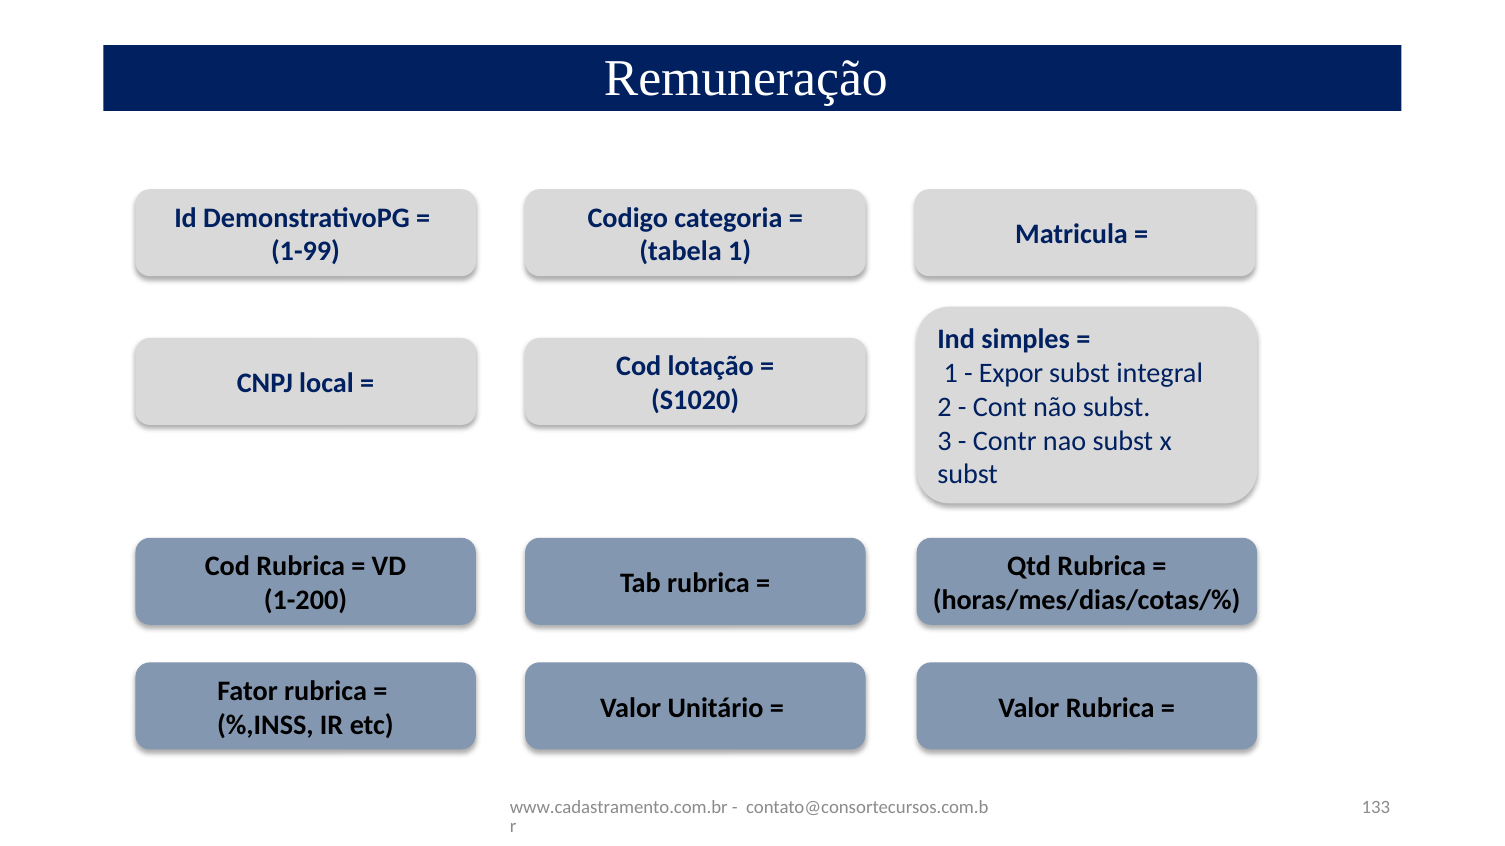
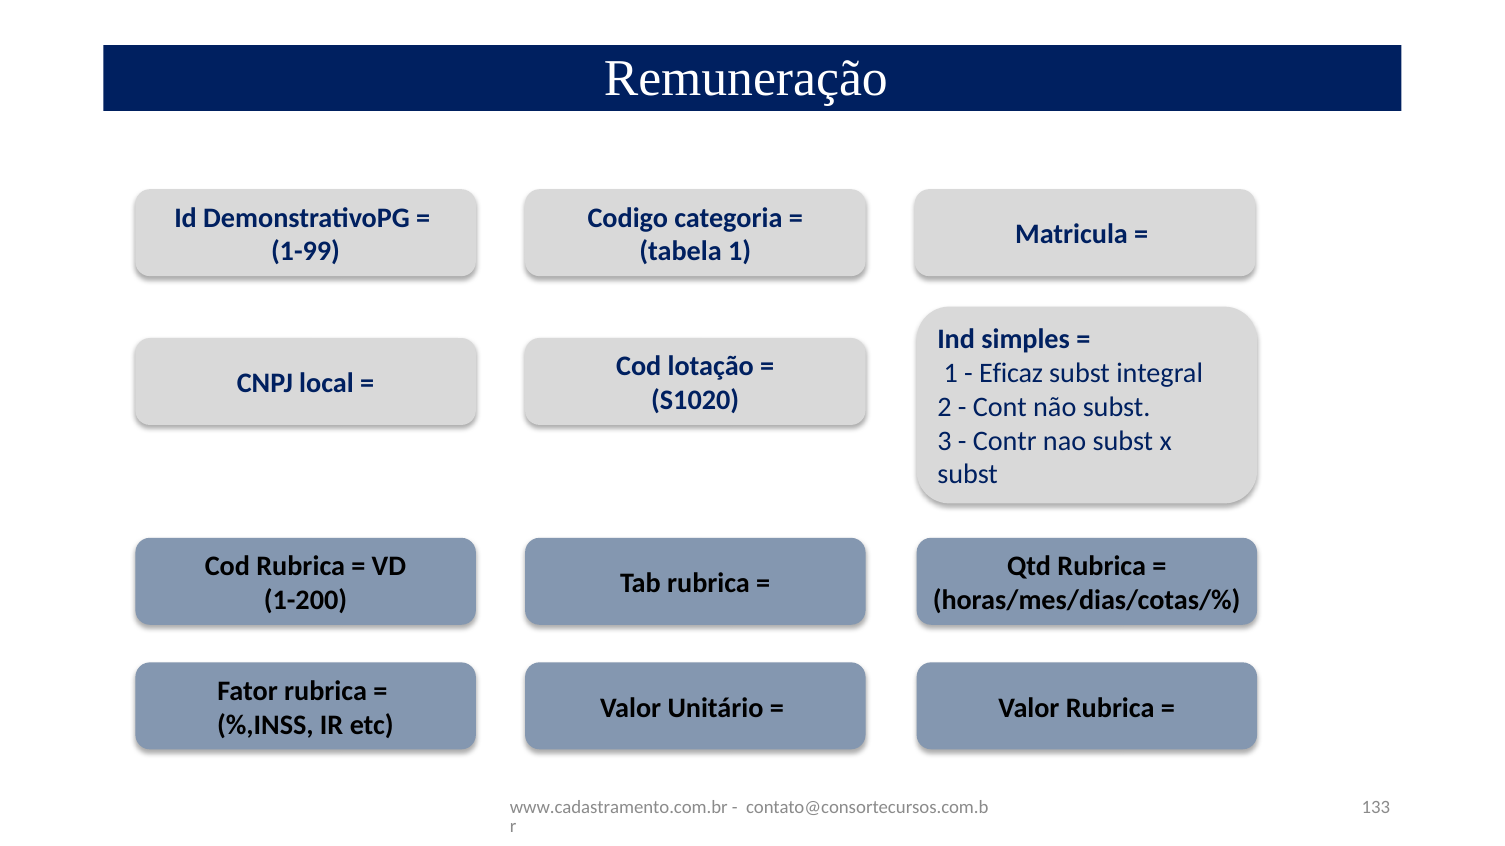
Expor: Expor -> Eficaz
